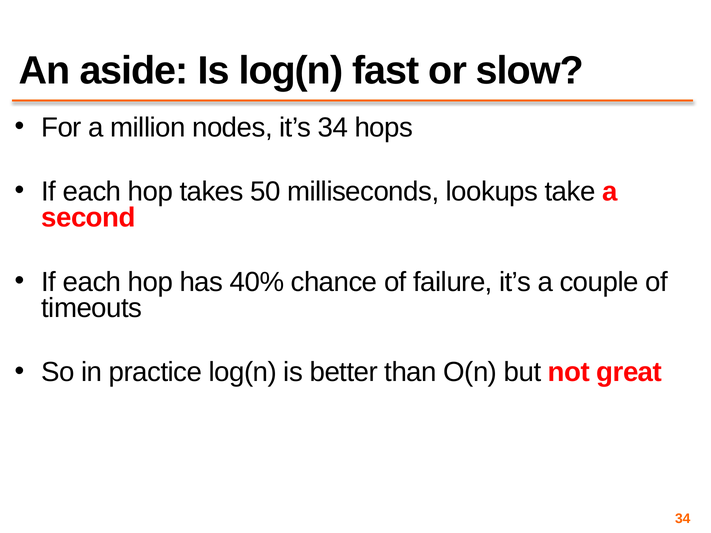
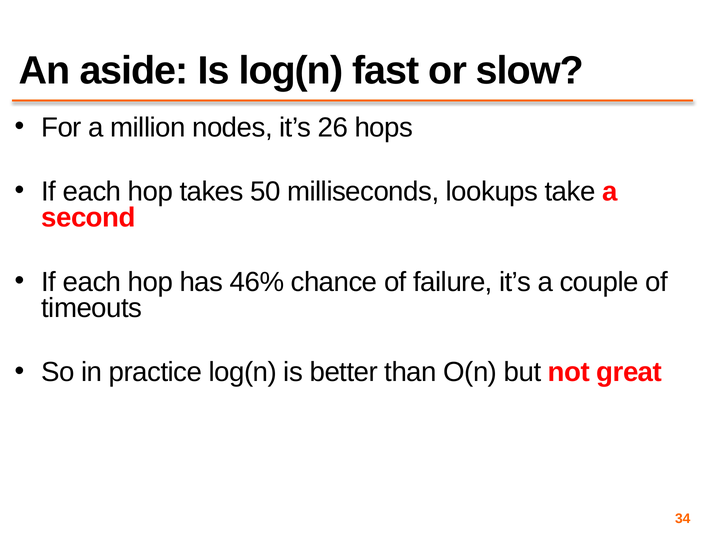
it’s 34: 34 -> 26
40%: 40% -> 46%
